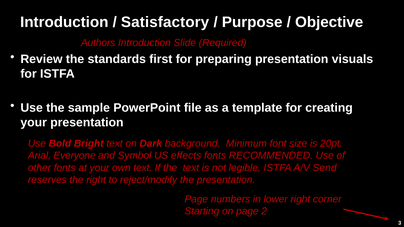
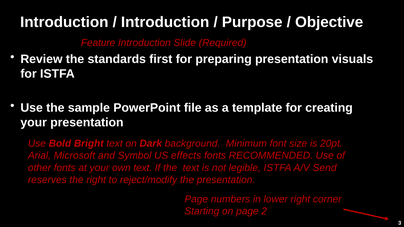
Satisfactory at (165, 22): Satisfactory -> Introduction
Authors: Authors -> Feature
Everyone: Everyone -> Microsoft
